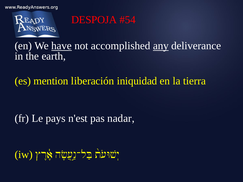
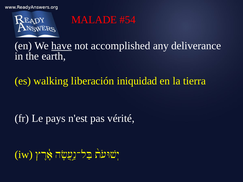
DESPOJA: DESPOJA -> MALADE
any underline: present -> none
mention: mention -> walking
nadar: nadar -> vérité
